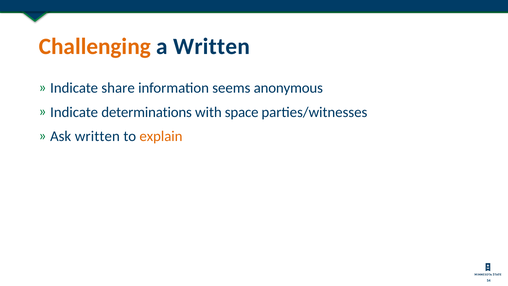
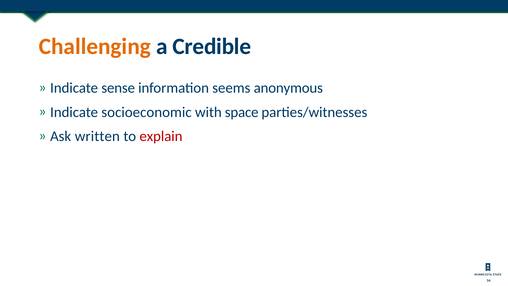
a Written: Written -> Credible
share: share -> sense
determinations: determinations -> socioeconomic
explain colour: orange -> red
